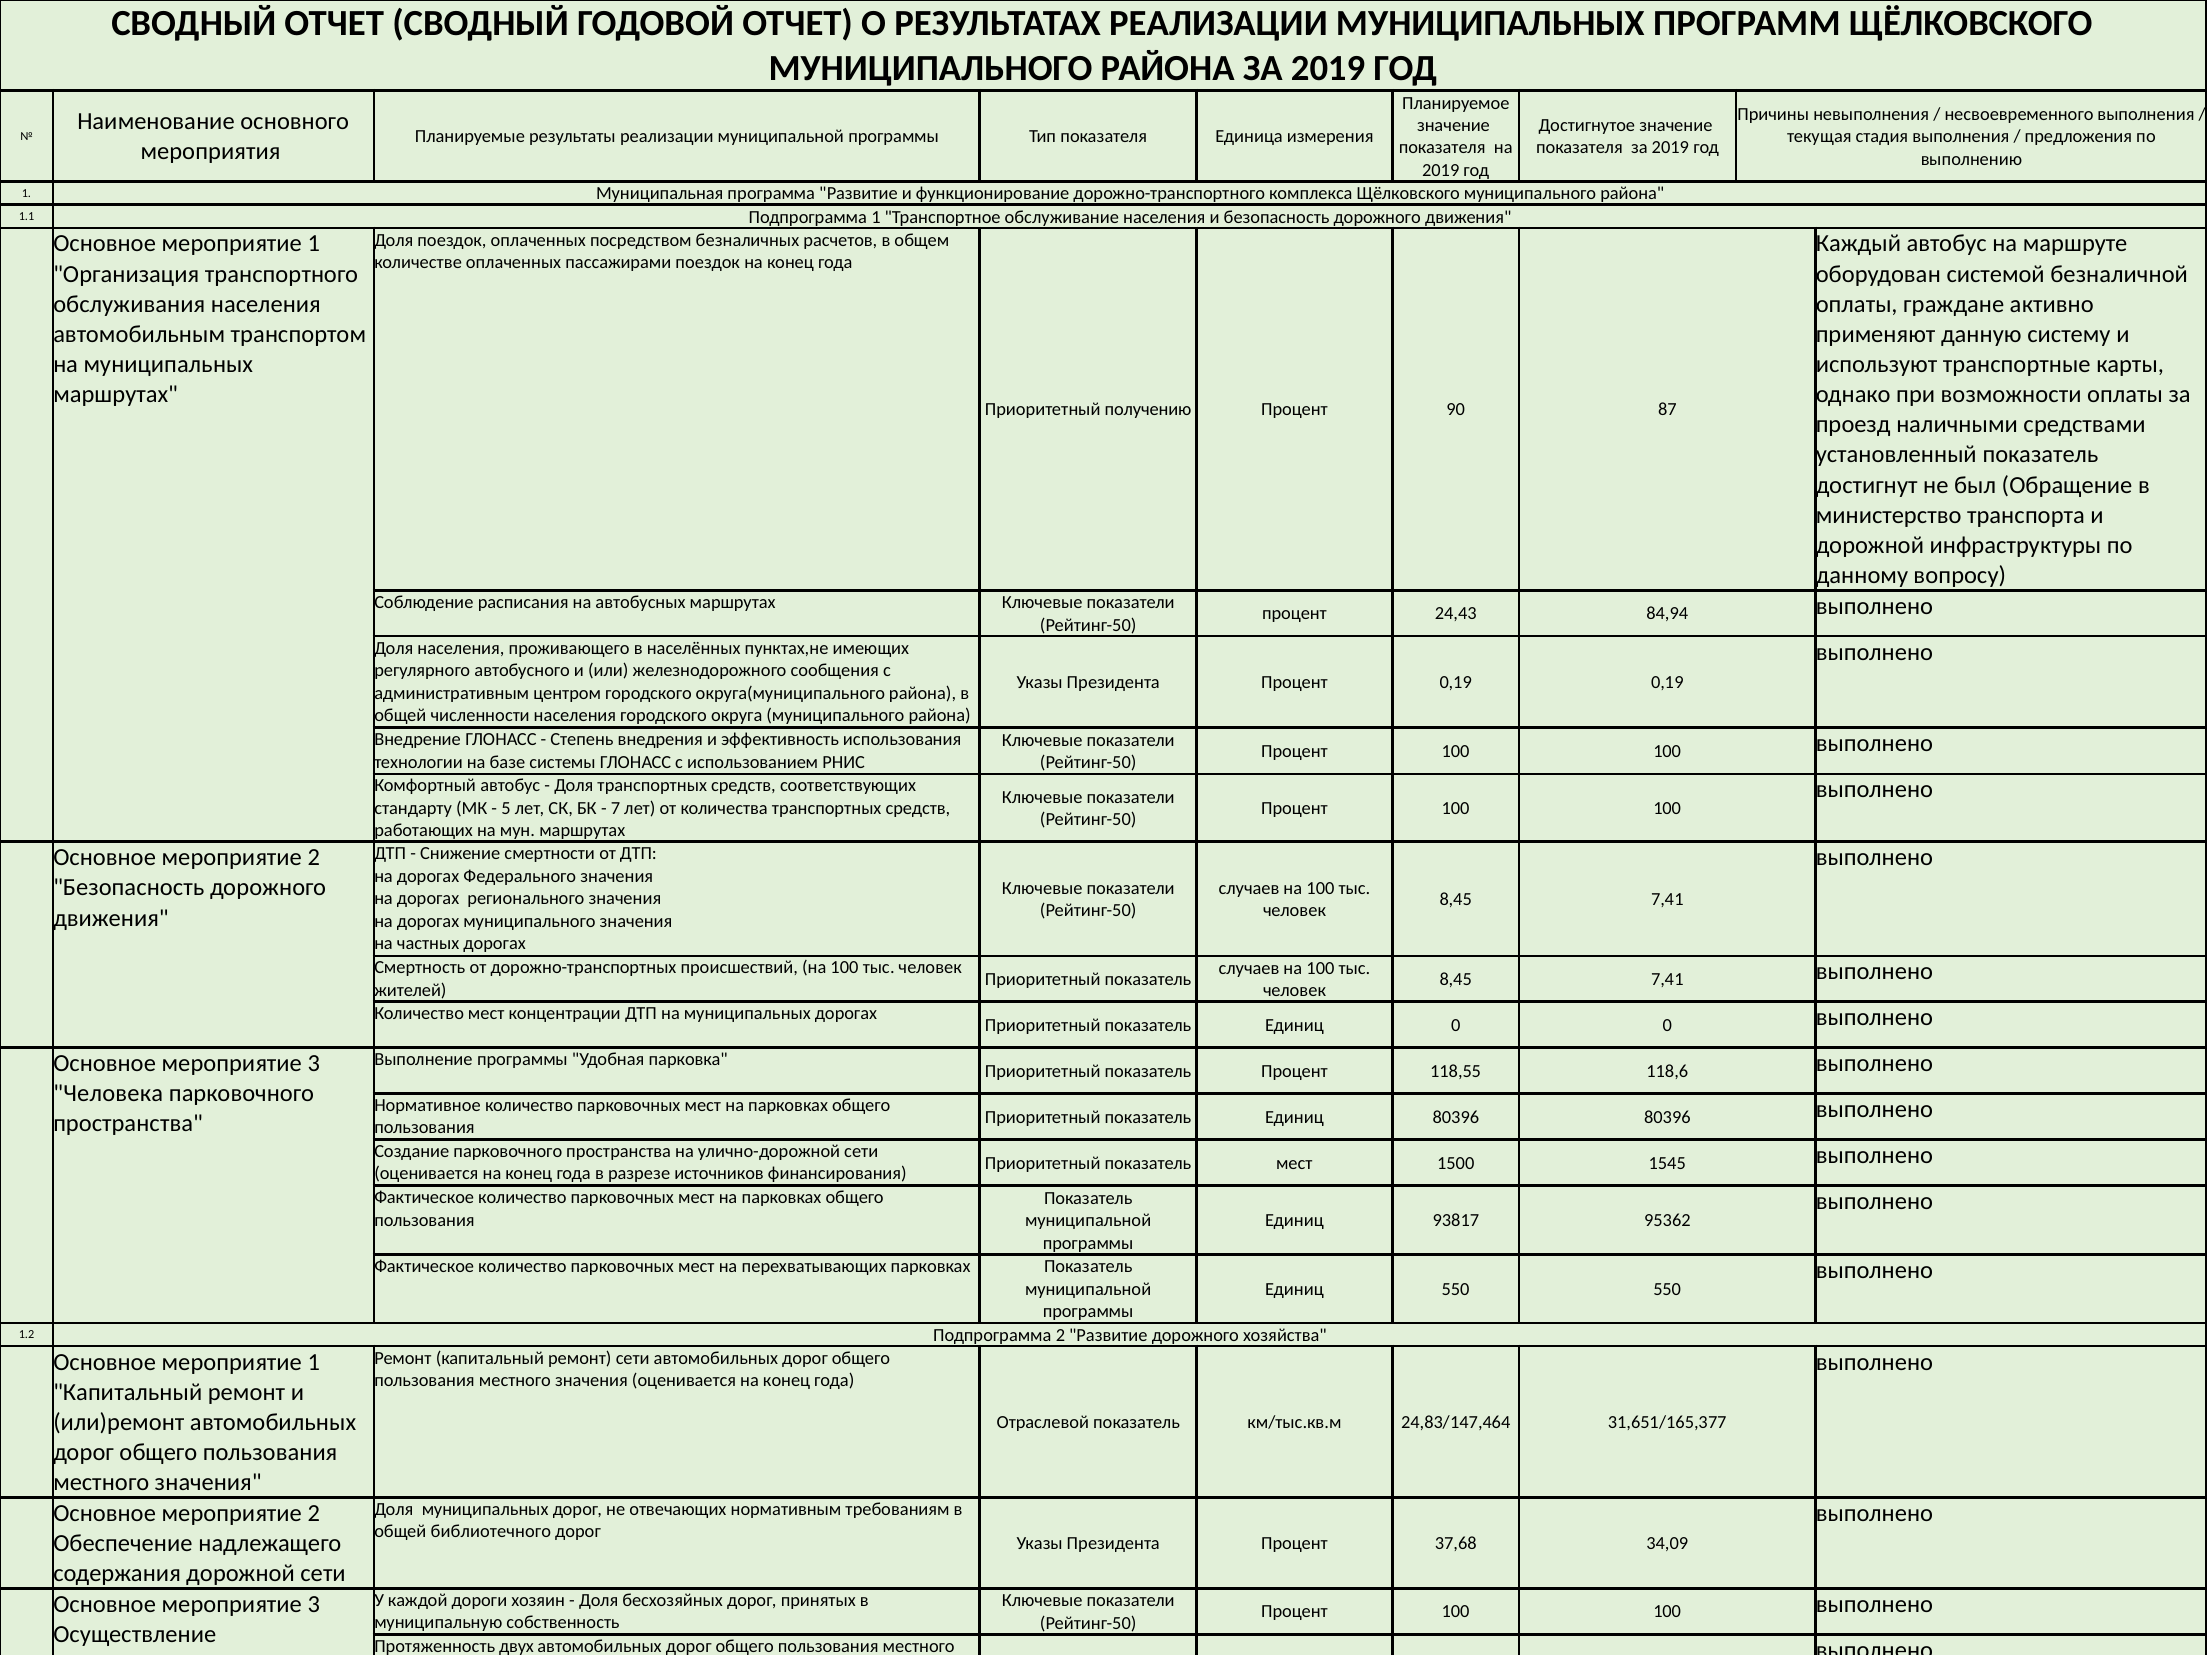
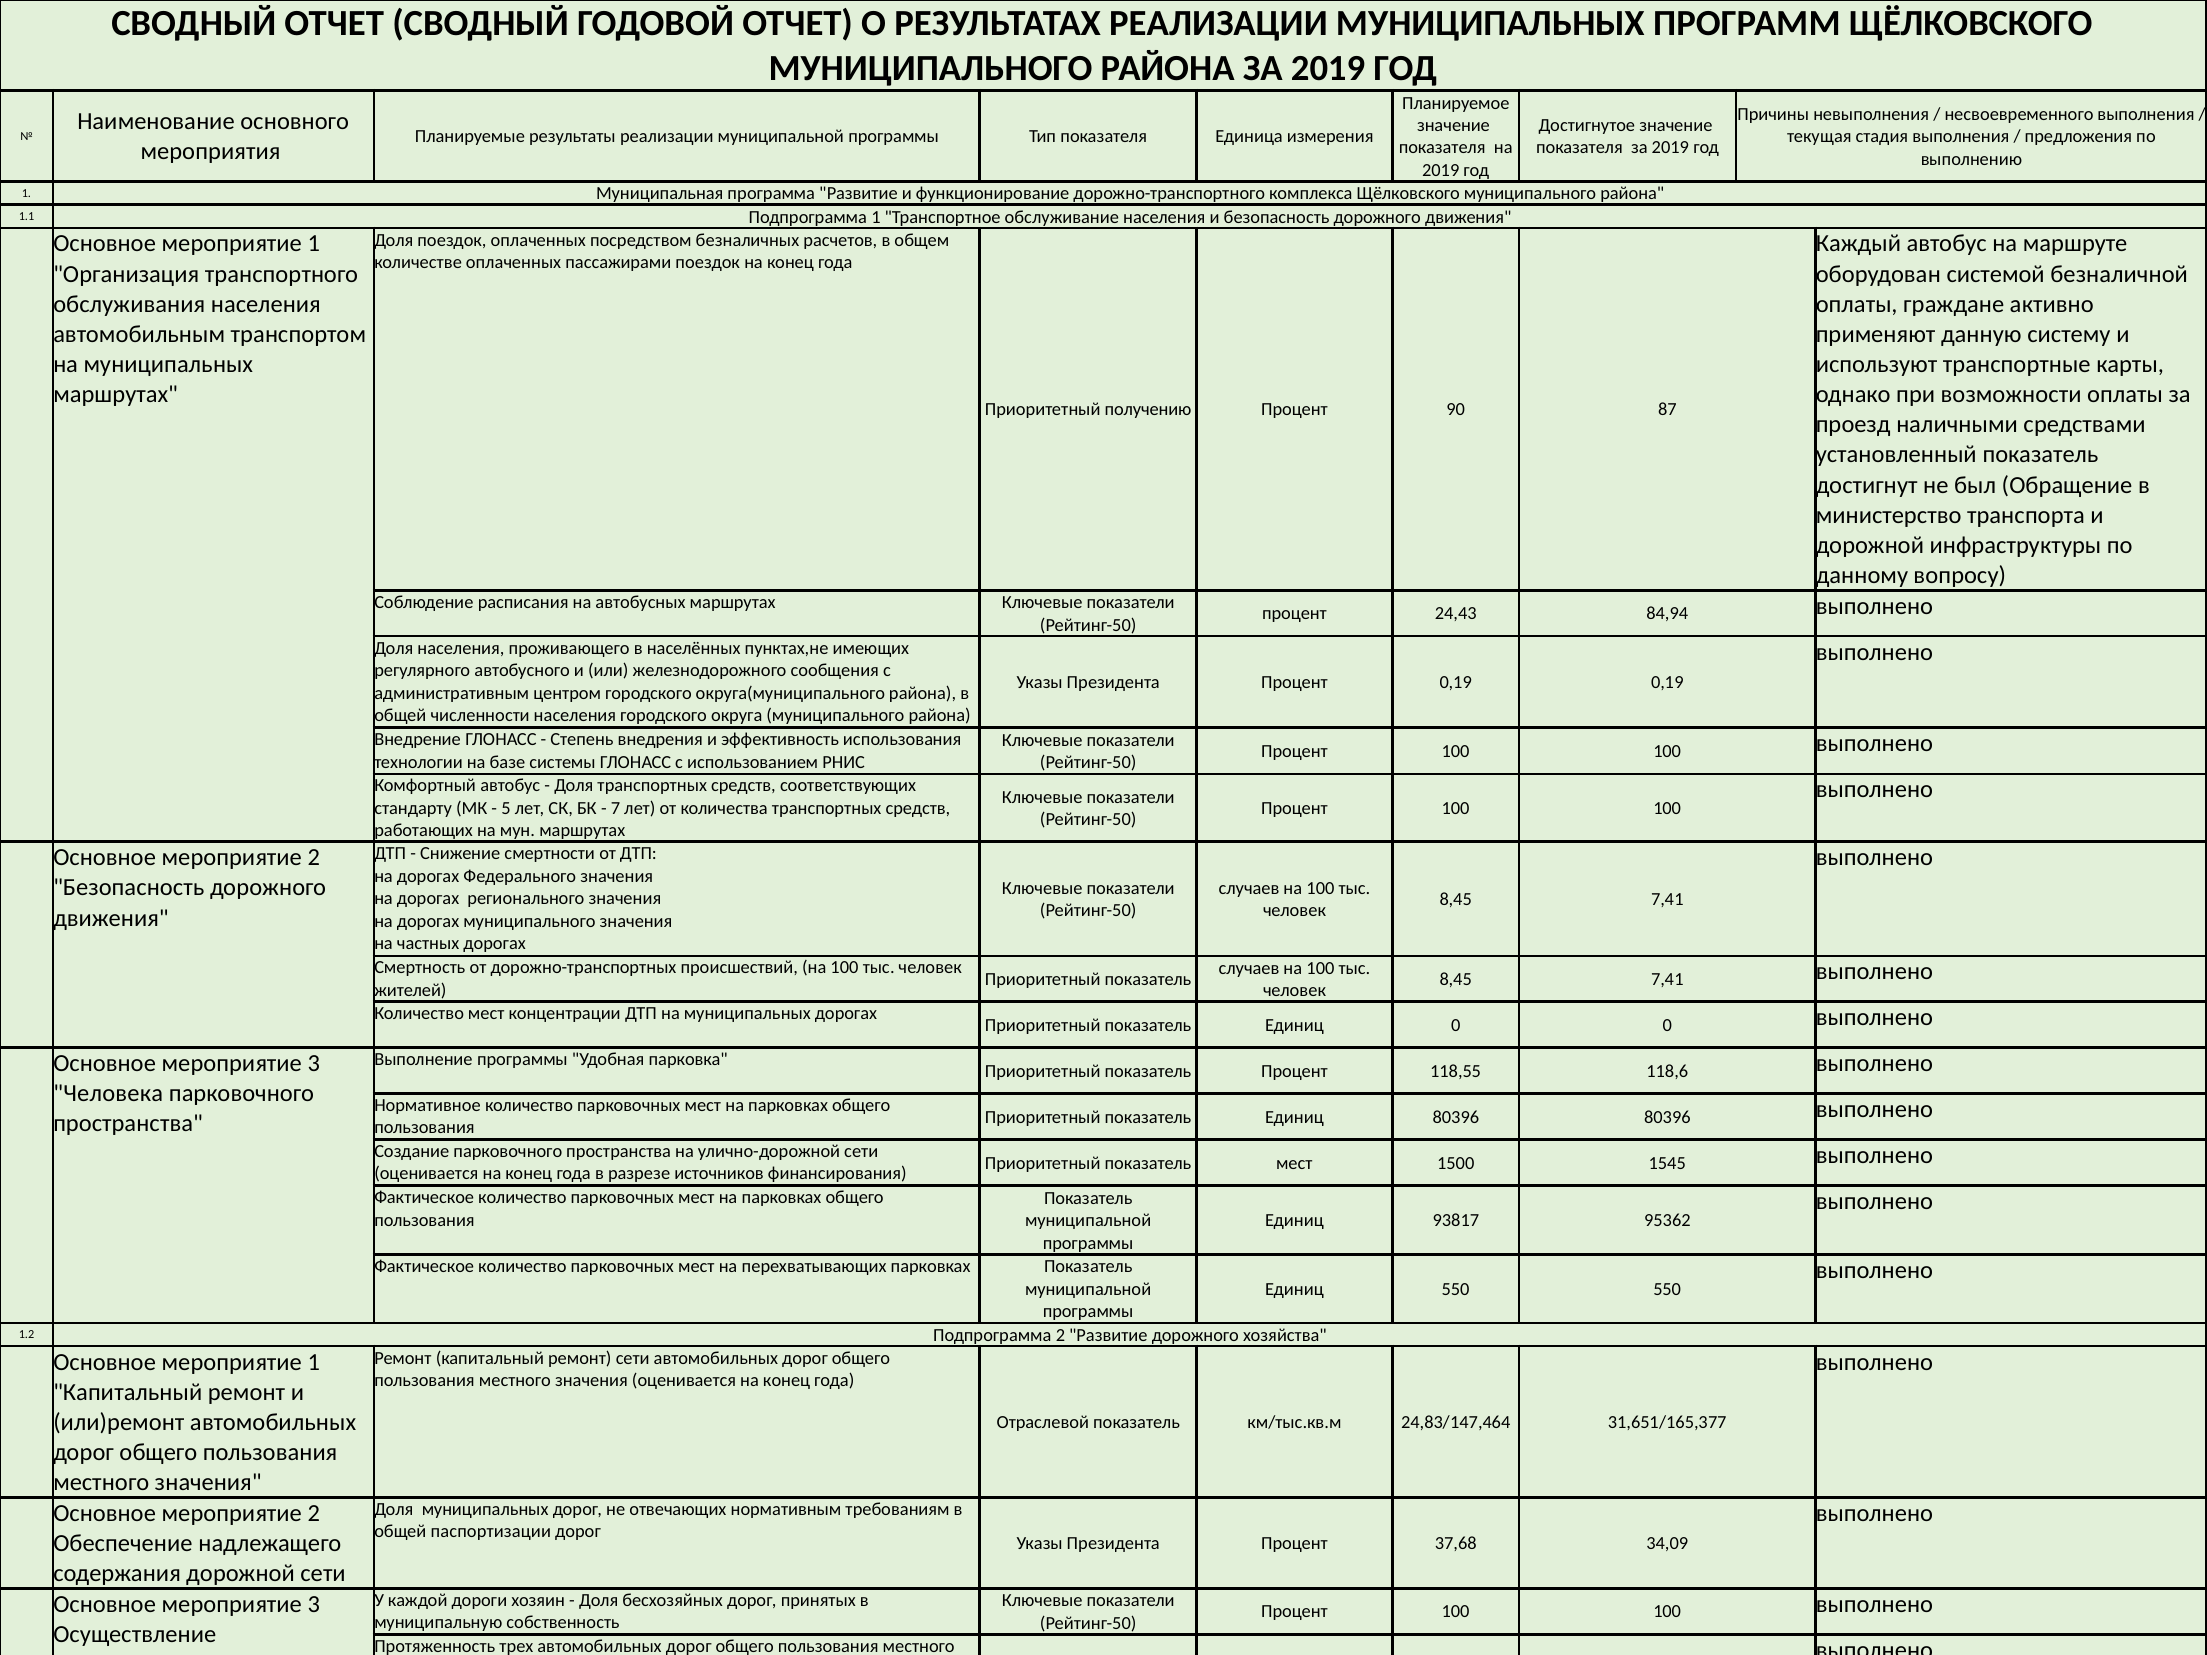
общей библиотечного: библиотечного -> паспортизации
двух: двух -> трех
